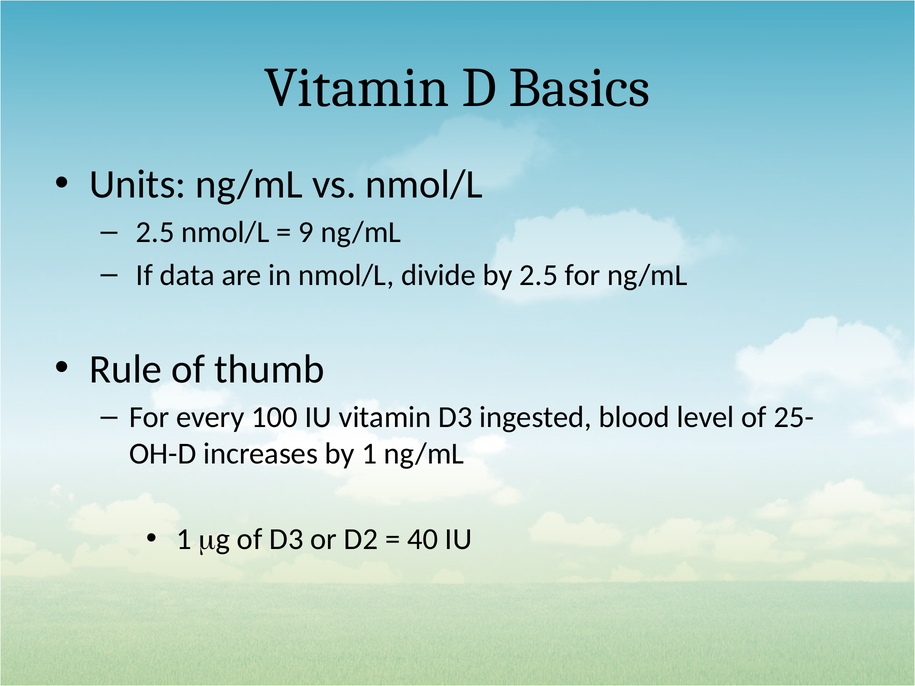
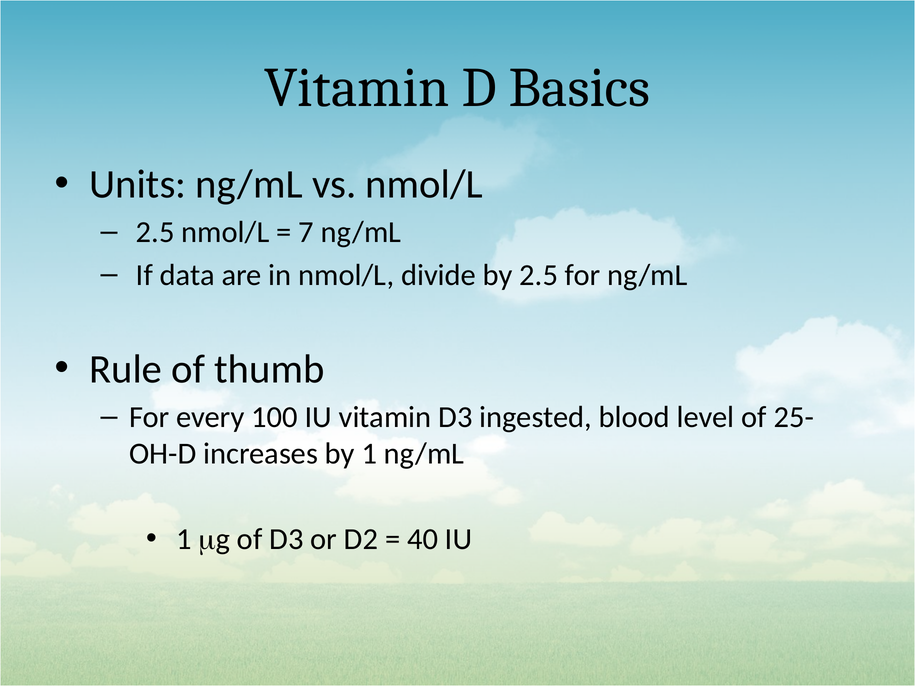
9: 9 -> 7
